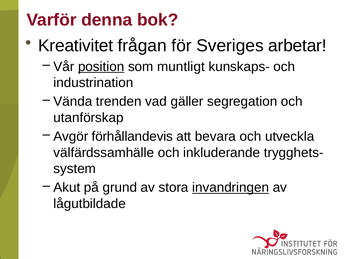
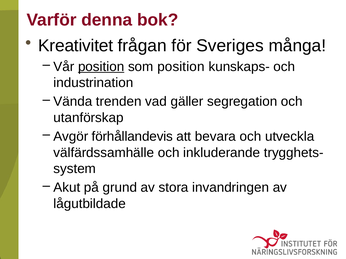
arbetar: arbetar -> många
som muntligt: muntligt -> position
invandringen underline: present -> none
